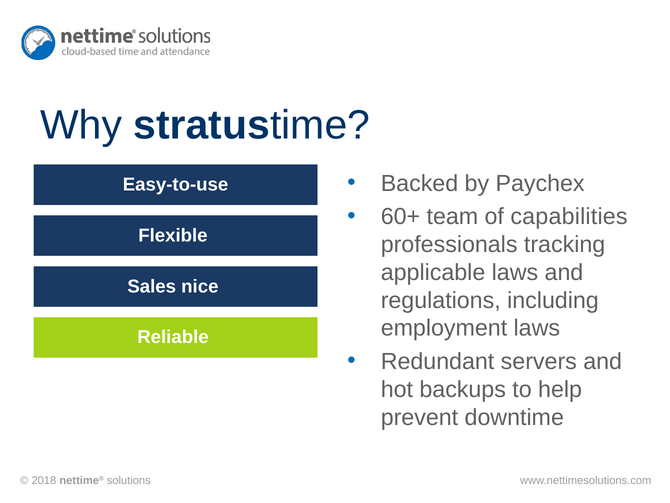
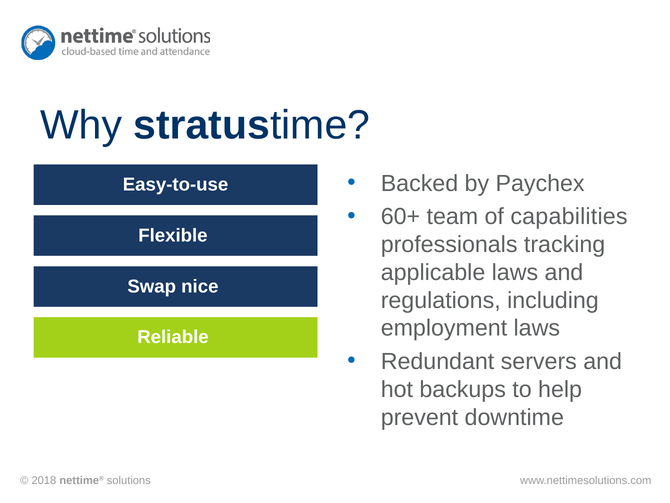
Sales: Sales -> Swap
